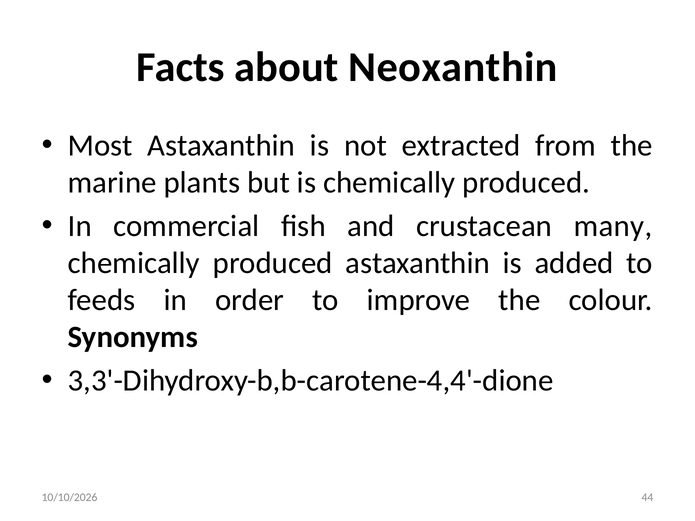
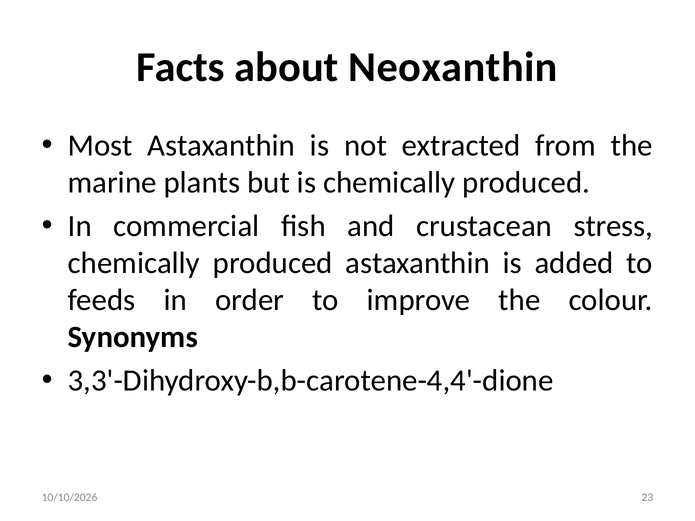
many: many -> stress
44: 44 -> 23
